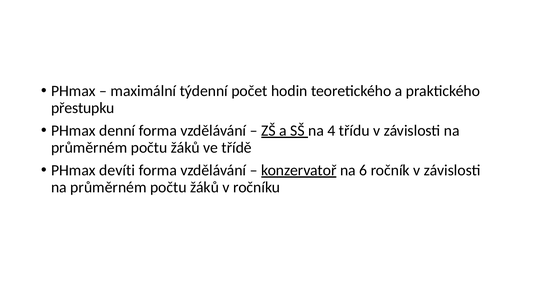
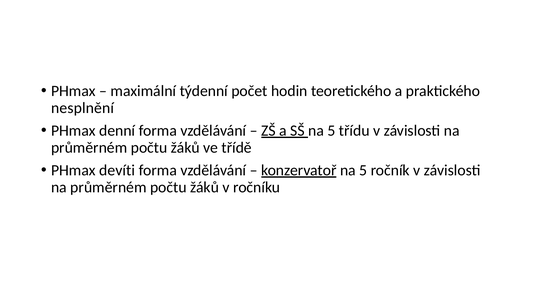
přestupku: přestupku -> nesplnění
SŠ na 4: 4 -> 5
konzervatoř na 6: 6 -> 5
